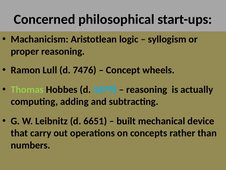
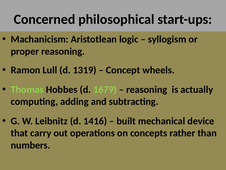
7476: 7476 -> 1319
1679 colour: light blue -> light green
6651: 6651 -> 1416
